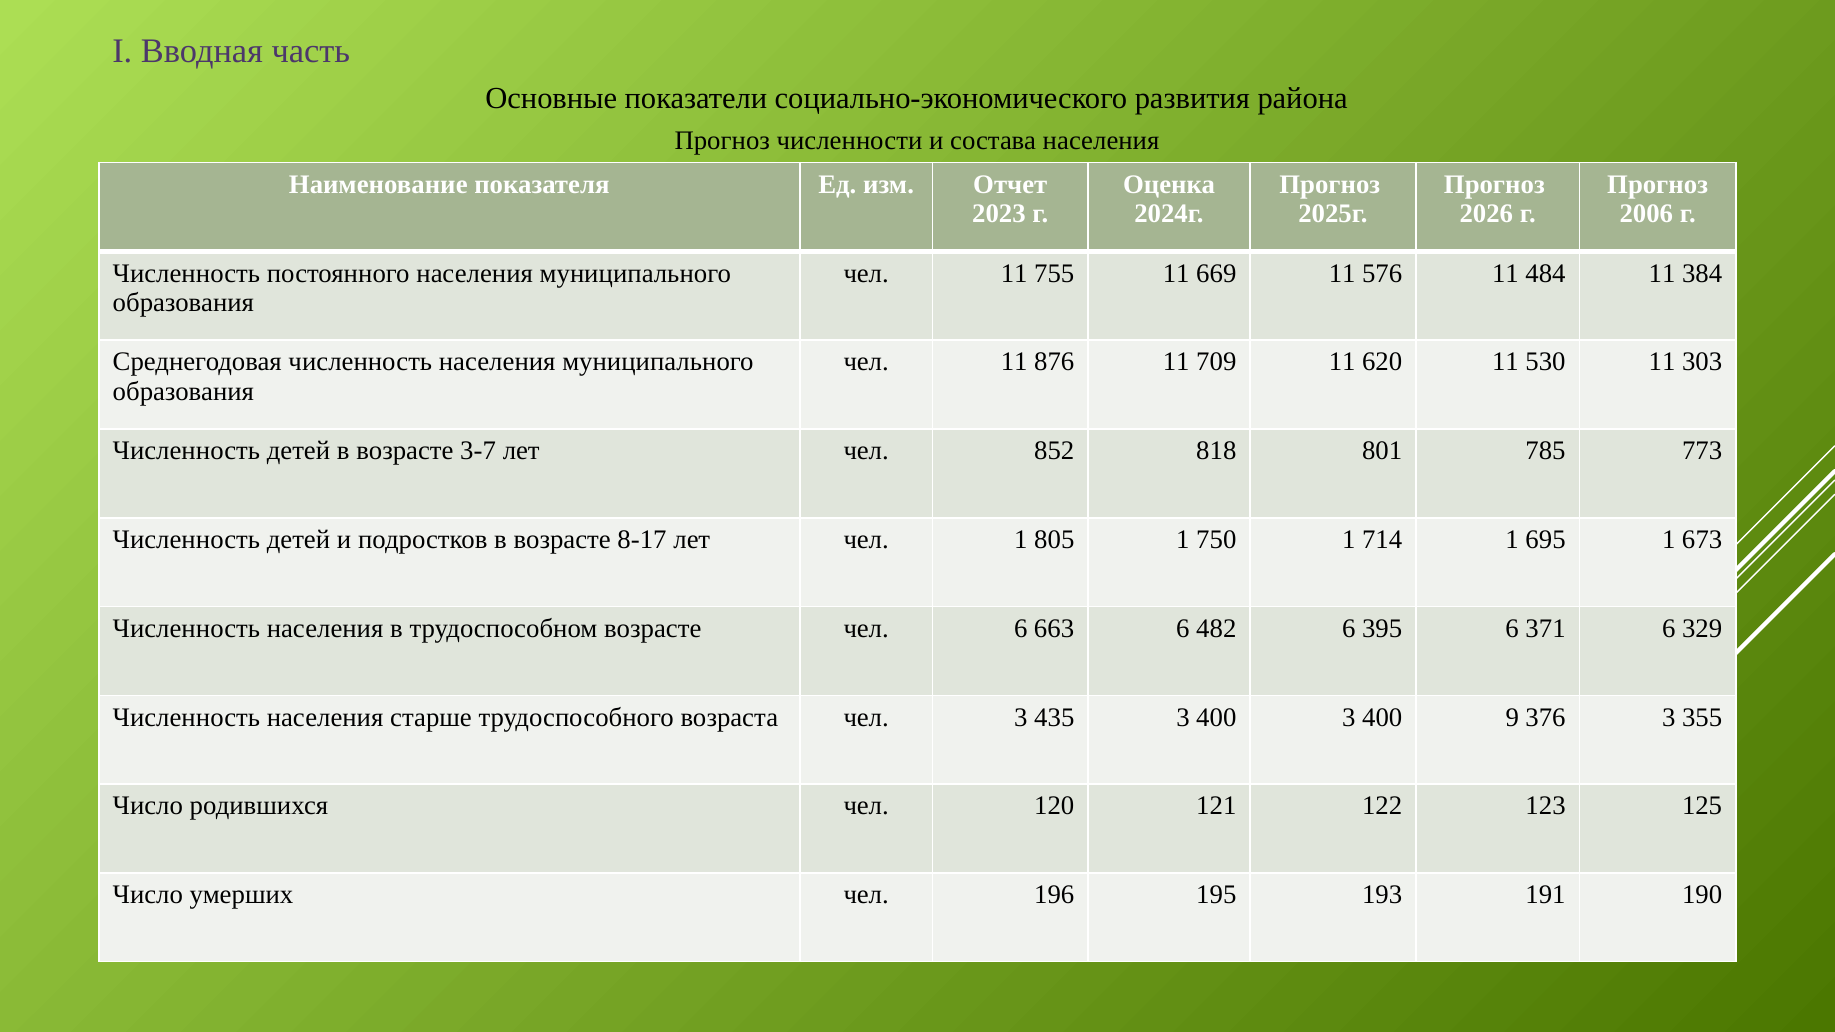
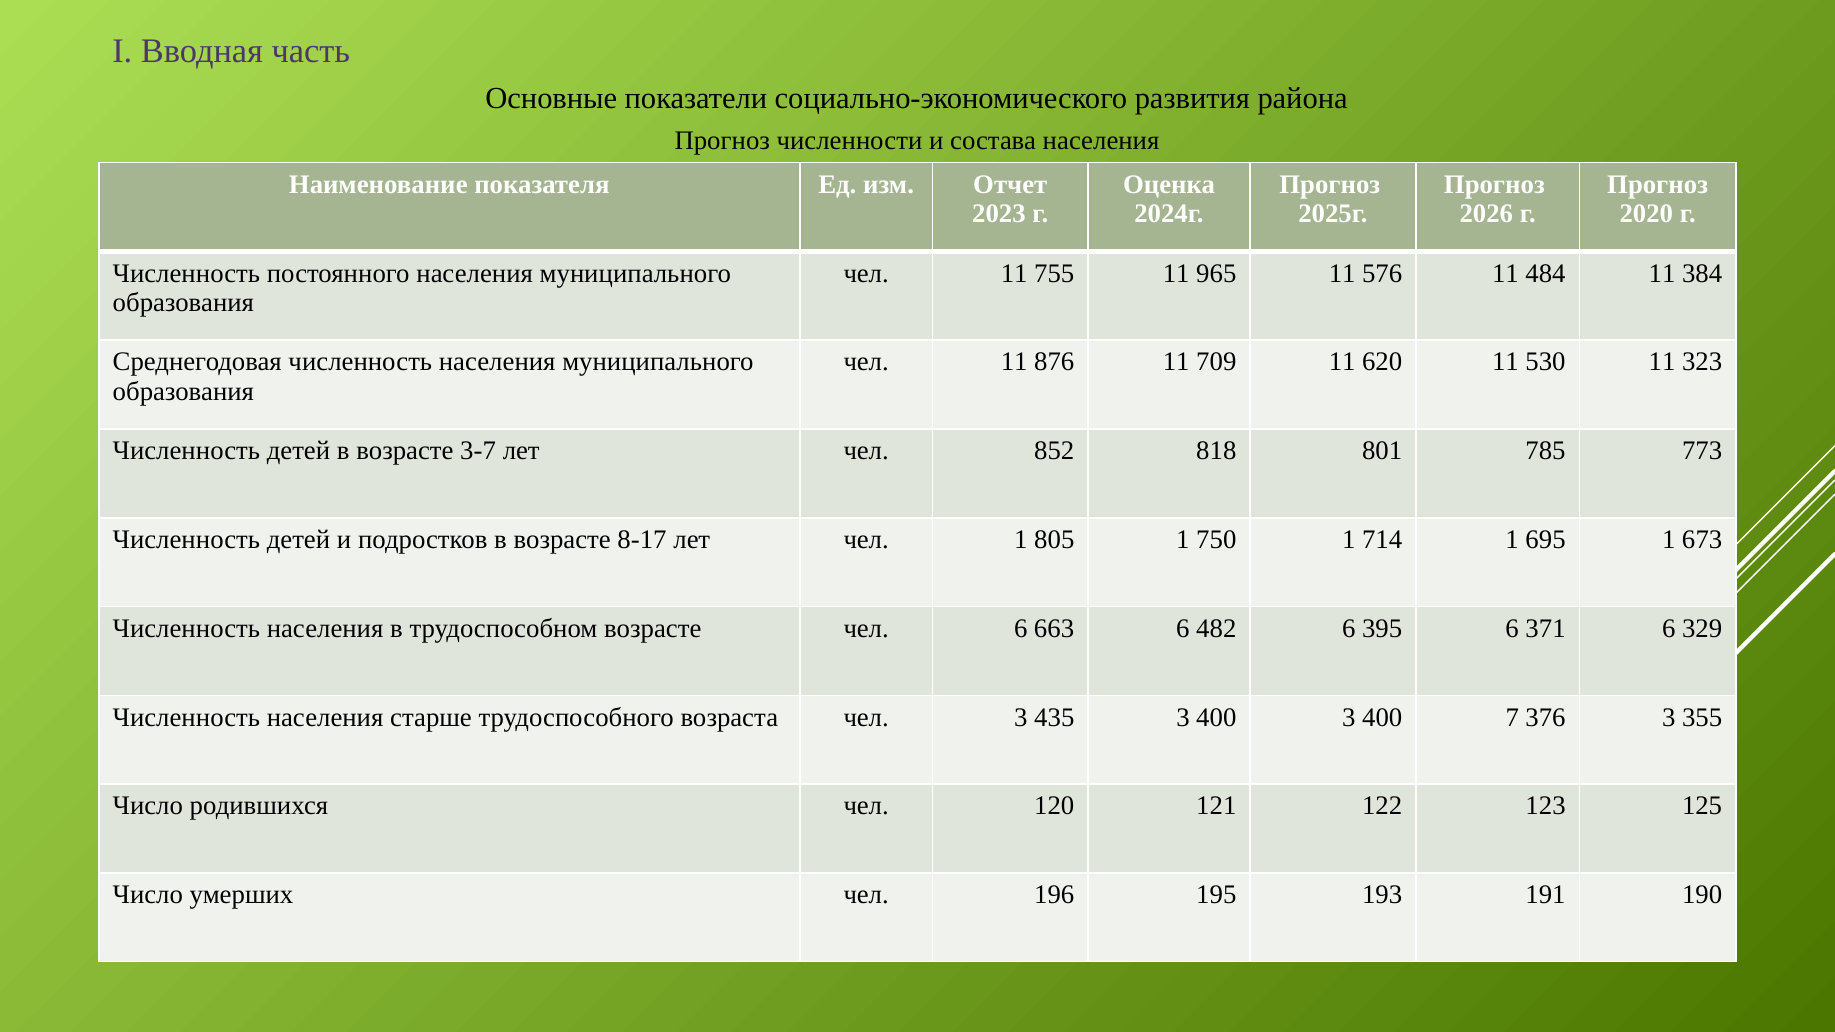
2006: 2006 -> 2020
669: 669 -> 965
303: 303 -> 323
9: 9 -> 7
